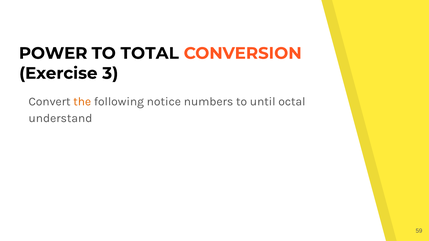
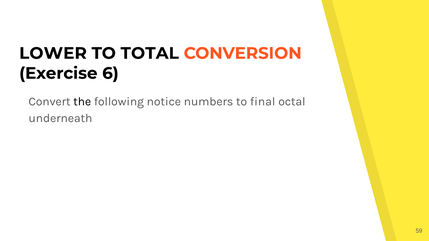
POWER: POWER -> LOWER
3: 3 -> 6
the colour: orange -> black
until: until -> final
understand: understand -> underneath
